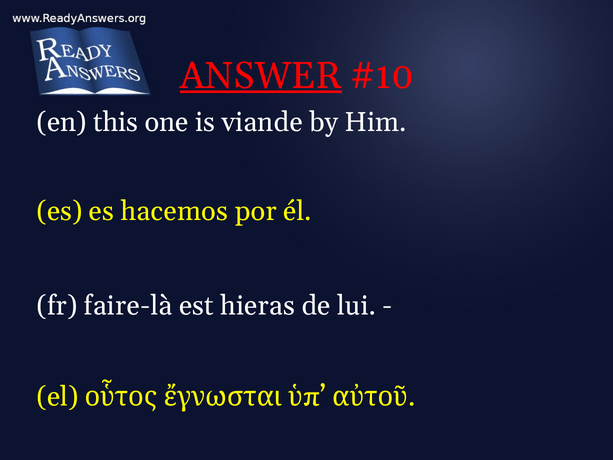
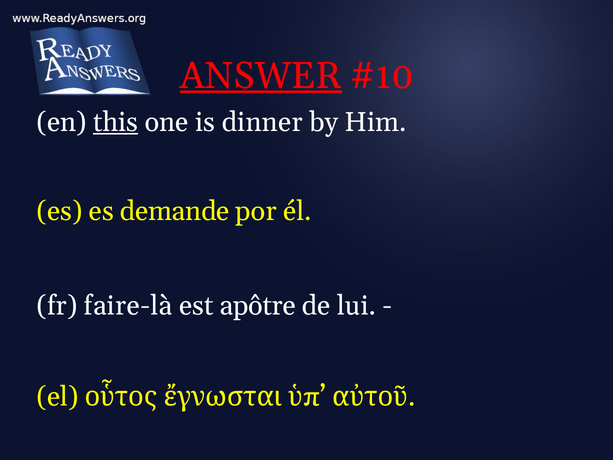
this underline: none -> present
viande: viande -> dinner
hacemos: hacemos -> demande
hieras: hieras -> apôtre
